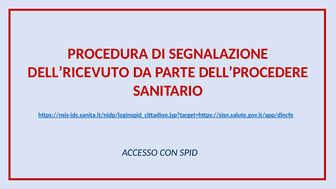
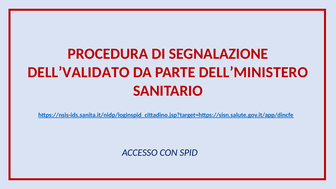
DELL’RICEVUTO: DELL’RICEVUTO -> DELL’VALIDATO
DELL’PROCEDERE: DELL’PROCEDERE -> DELL’MINISTERO
